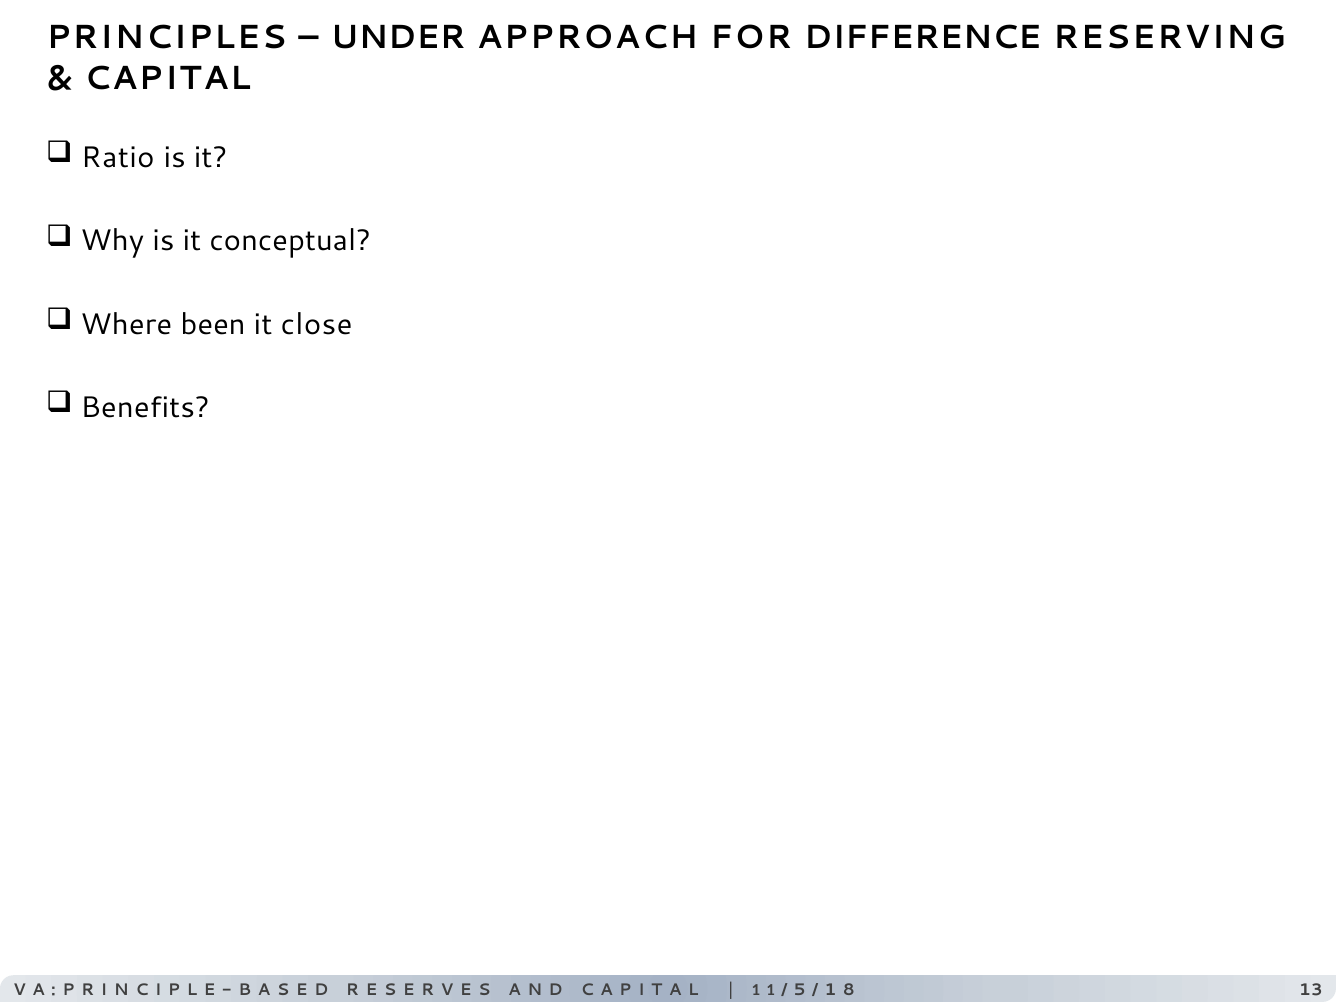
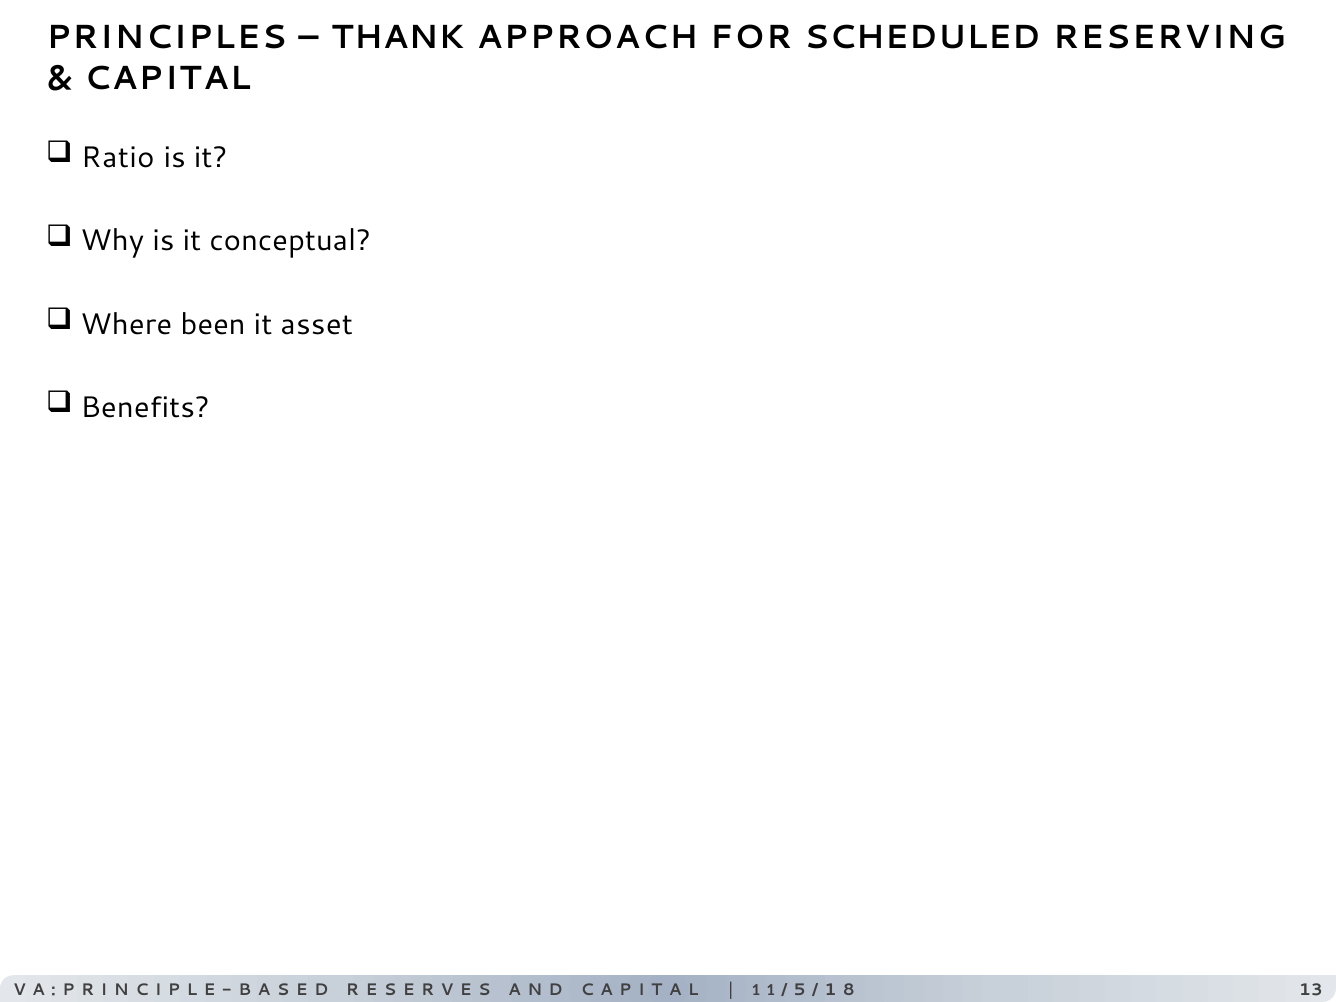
UNDER: UNDER -> THANK
DIFFERENCE: DIFFERENCE -> SCHEDULED
close: close -> asset
